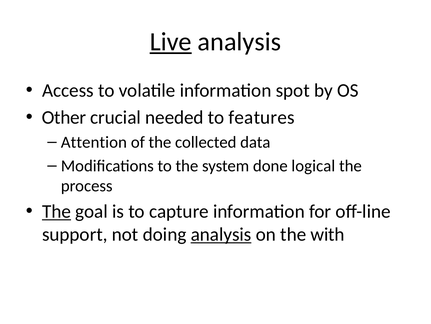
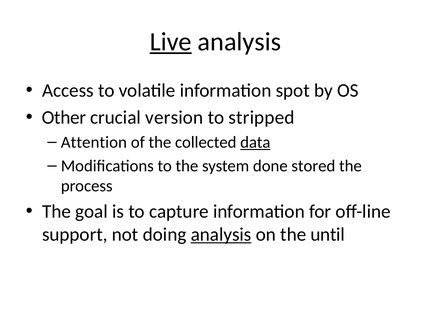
needed: needed -> version
features: features -> stripped
data underline: none -> present
logical: logical -> stored
The at (56, 211) underline: present -> none
with: with -> until
